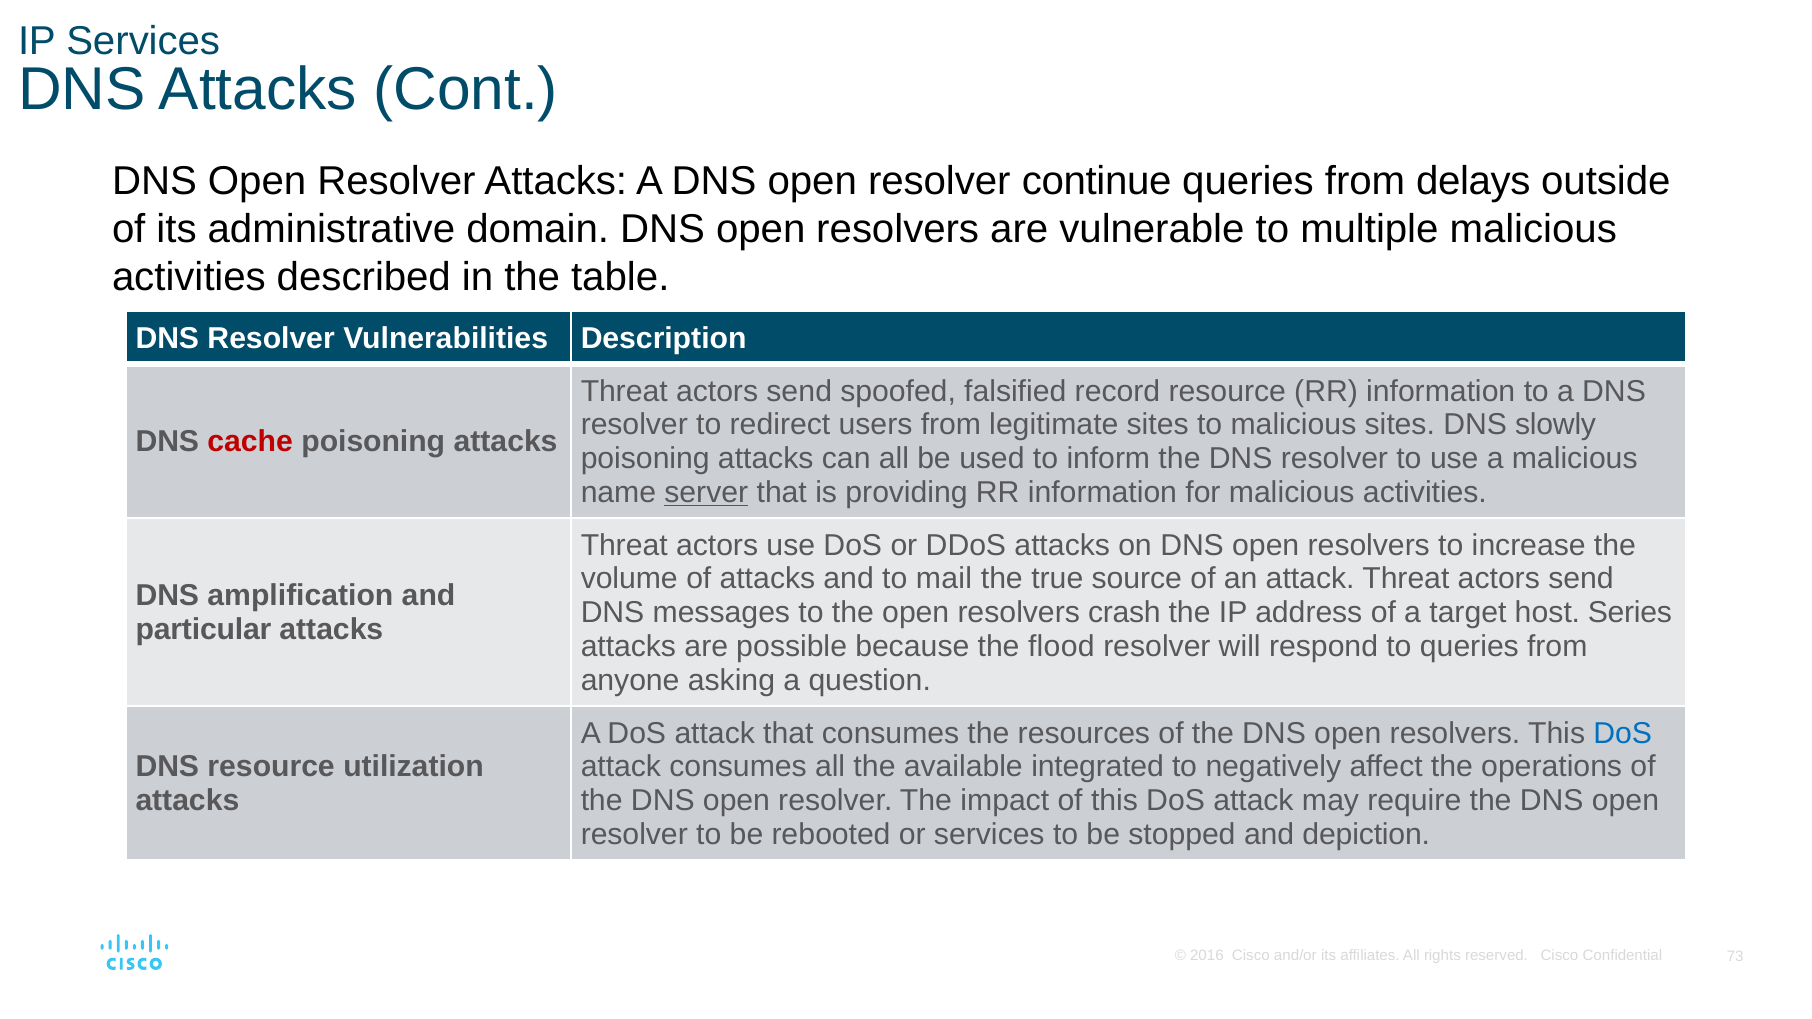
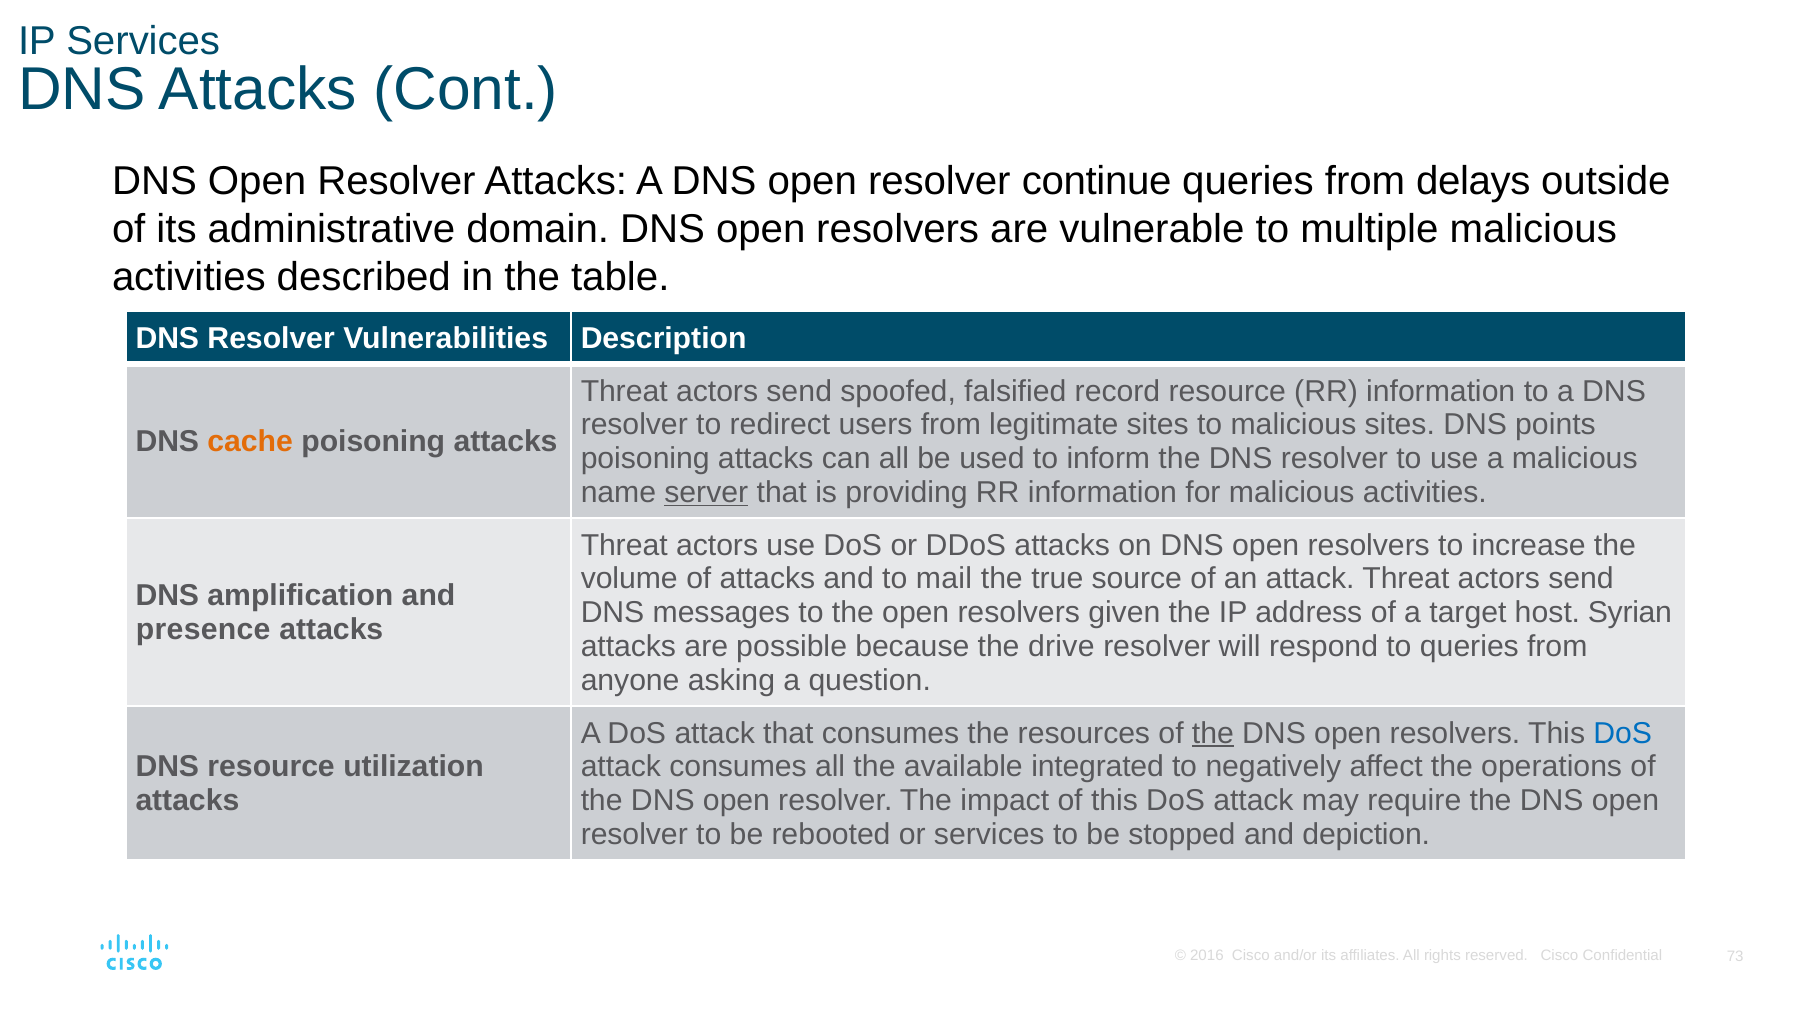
slowly: slowly -> points
cache colour: red -> orange
crash: crash -> given
Series: Series -> Syrian
particular: particular -> presence
flood: flood -> drive
the at (1213, 733) underline: none -> present
